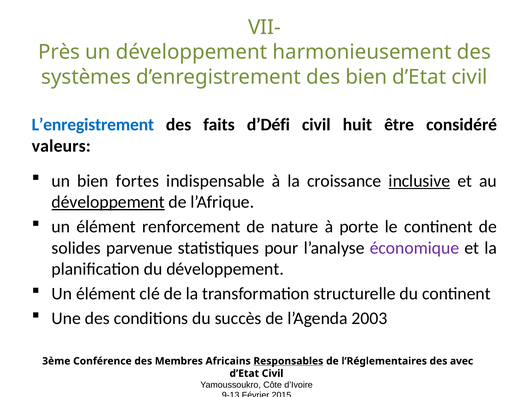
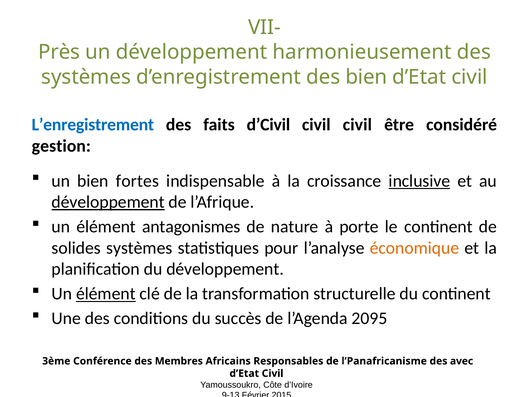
d’Défi: d’Défi -> d’Civil
civil huit: huit -> civil
valeurs: valeurs -> gestion
renforcement: renforcement -> antagonismes
solides parvenue: parvenue -> systèmes
économique colour: purple -> orange
élément at (106, 294) underline: none -> present
2003: 2003 -> 2095
Responsables underline: present -> none
l’Réglementaires: l’Réglementaires -> l’Panafricanisme
